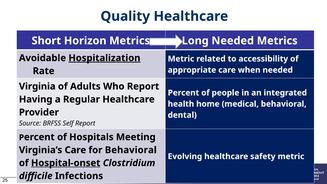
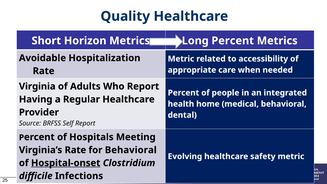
Long Needed: Needed -> Percent
Hospitalization underline: present -> none
Virginia’s Care: Care -> Rate
